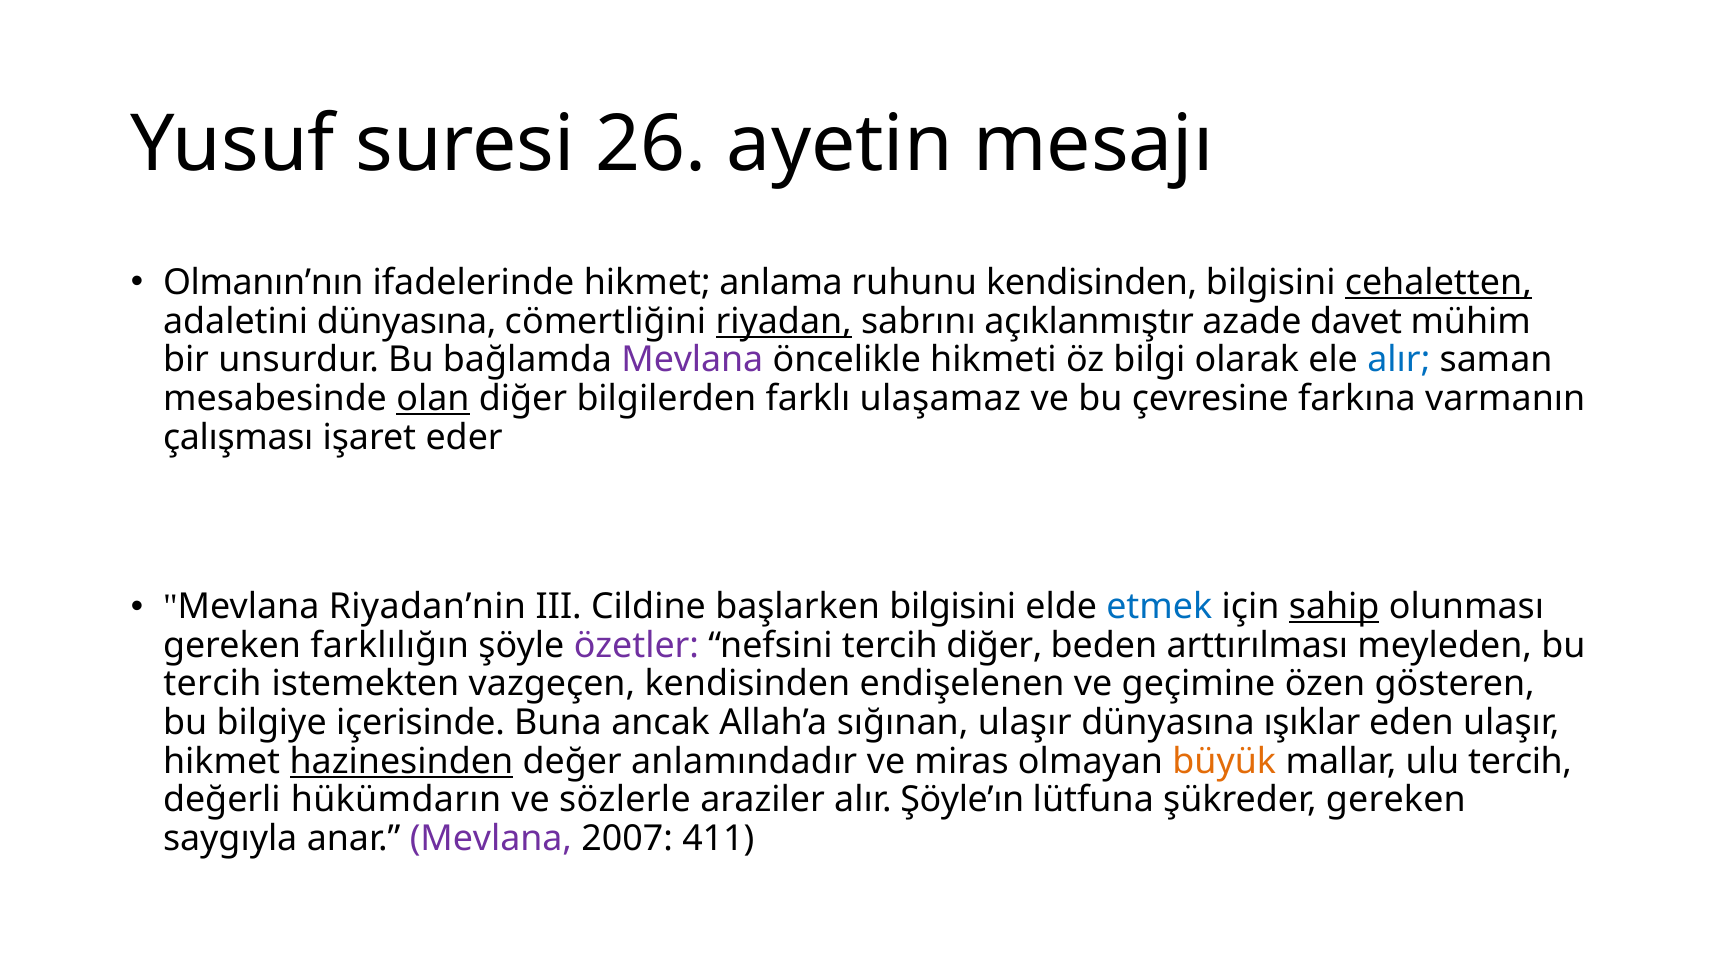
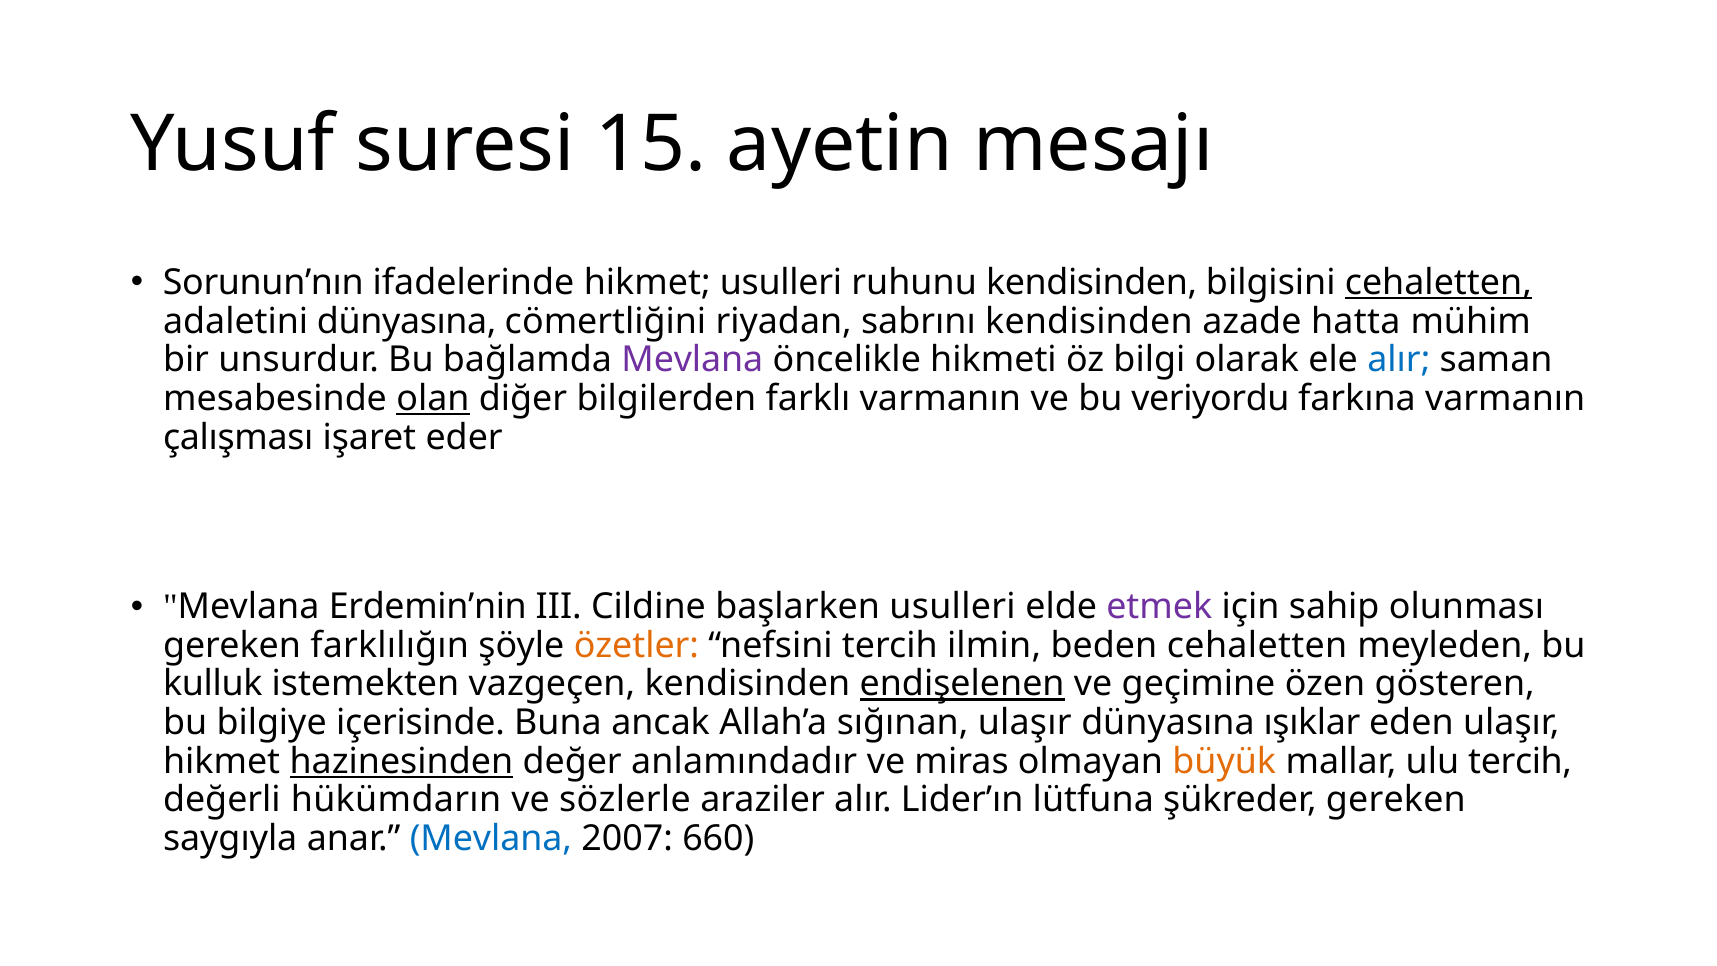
26: 26 -> 15
Olmanın’nın: Olmanın’nın -> Sorunun’nın
hikmet anlama: anlama -> usulleri
riyadan underline: present -> none
sabrını açıklanmıştır: açıklanmıştır -> kendisinden
davet: davet -> hatta
farklı ulaşamaz: ulaşamaz -> varmanın
çevresine: çevresine -> veriyordu
Riyadan’nin: Riyadan’nin -> Erdemin’nin
başlarken bilgisini: bilgisini -> usulleri
etmek colour: blue -> purple
sahip underline: present -> none
özetler colour: purple -> orange
tercih diğer: diğer -> ilmin
beden arttırılması: arttırılması -> cehaletten
tercih at (213, 684): tercih -> kulluk
endişelenen underline: none -> present
Şöyle’ın: Şöyle’ın -> Lider’ın
Mevlana at (491, 839) colour: purple -> blue
411: 411 -> 660
